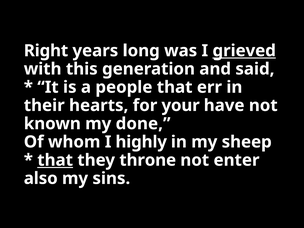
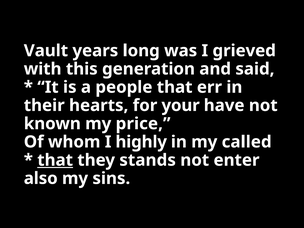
Right: Right -> Vault
grieved underline: present -> none
done: done -> price
sheep: sheep -> called
throne: throne -> stands
